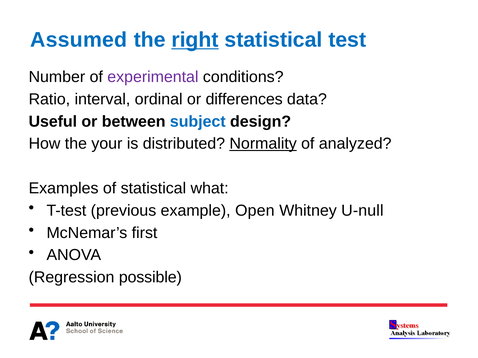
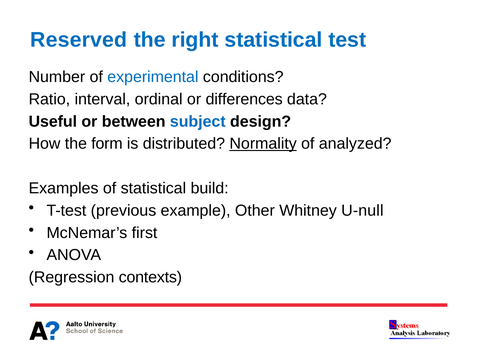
Assumed: Assumed -> Reserved
right underline: present -> none
experimental colour: purple -> blue
your: your -> form
what: what -> build
Open: Open -> Other
possible: possible -> contexts
